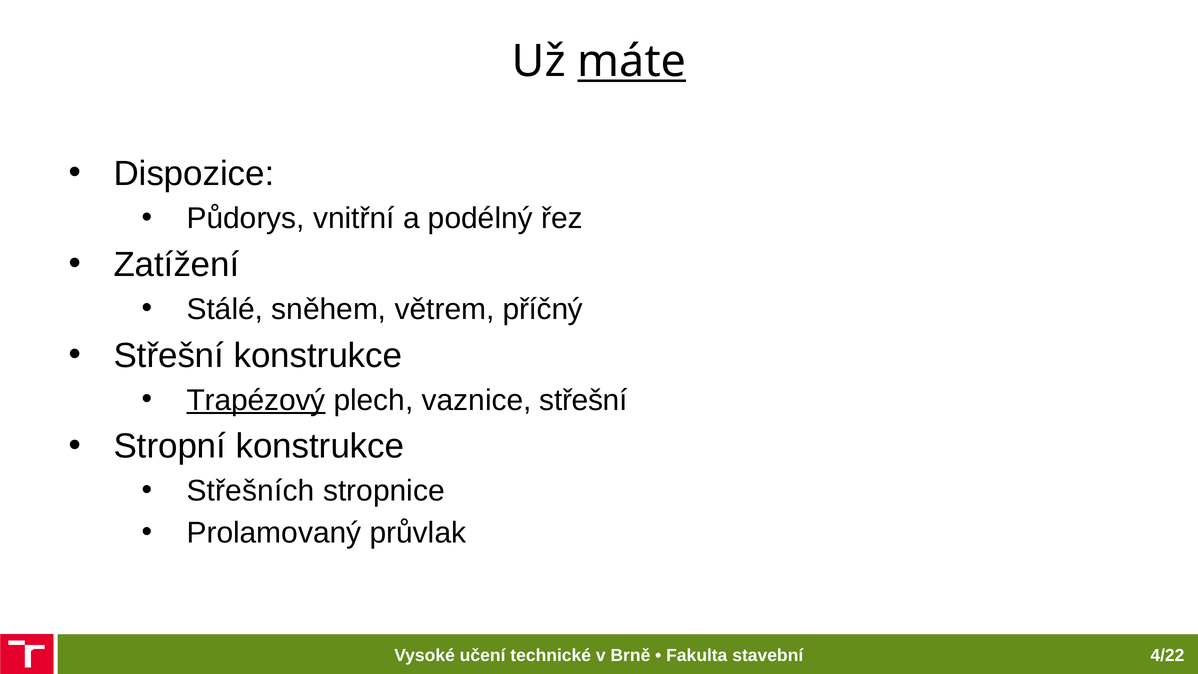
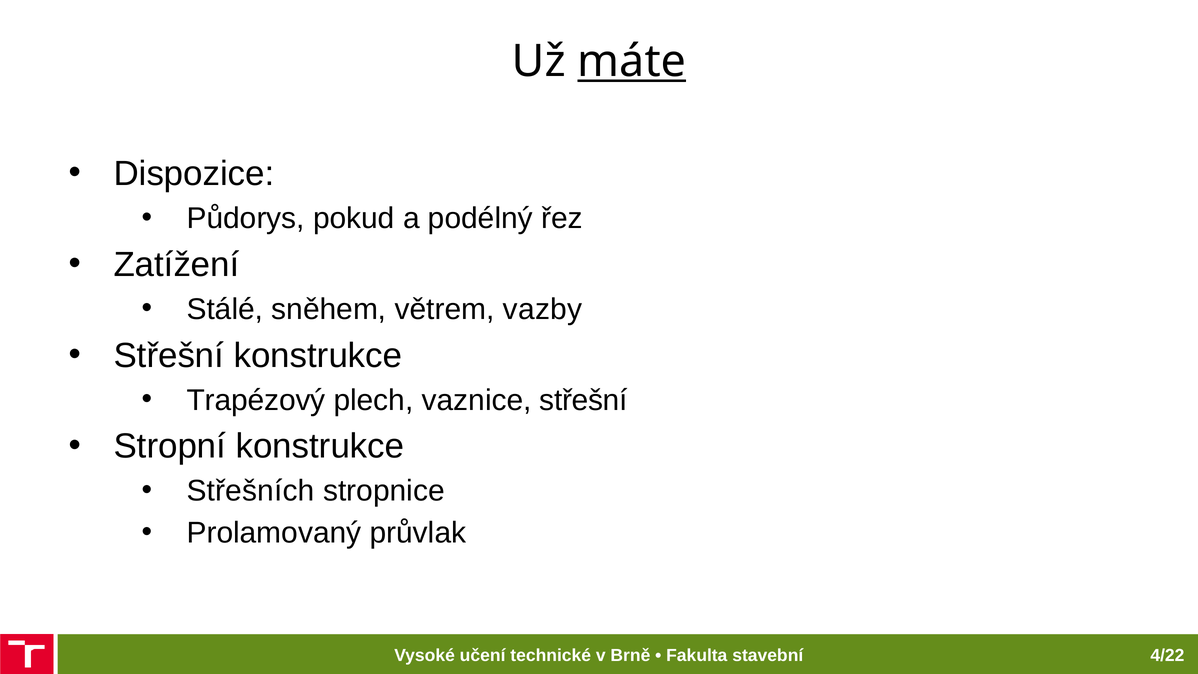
vnitřní: vnitřní -> pokud
příčný: příčný -> vazby
Trapézový underline: present -> none
